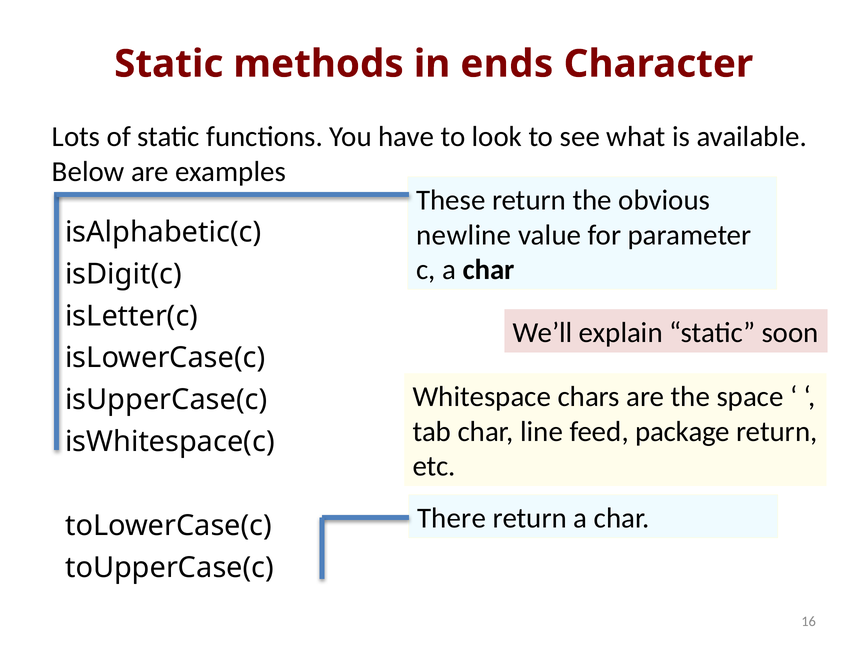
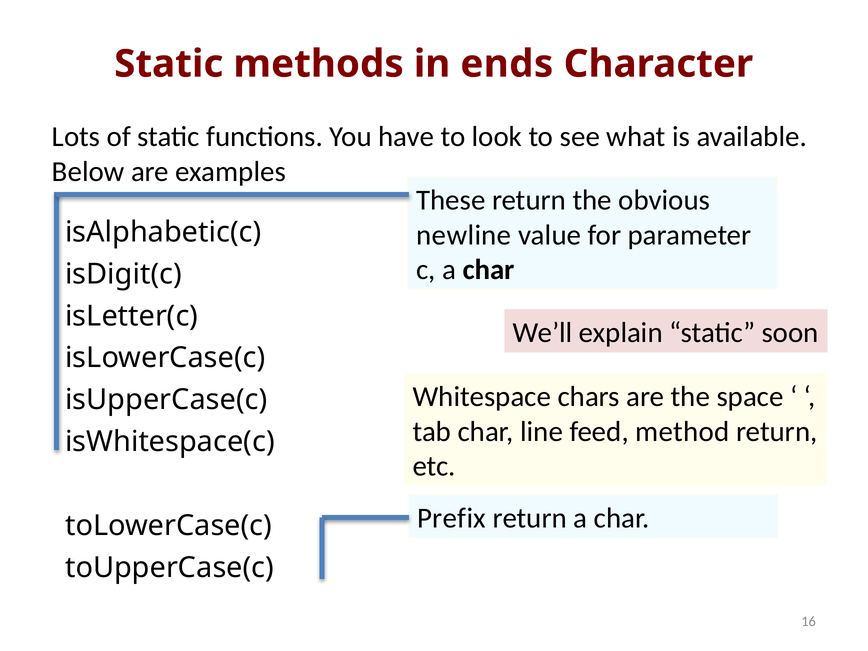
package: package -> method
There: There -> Prefix
